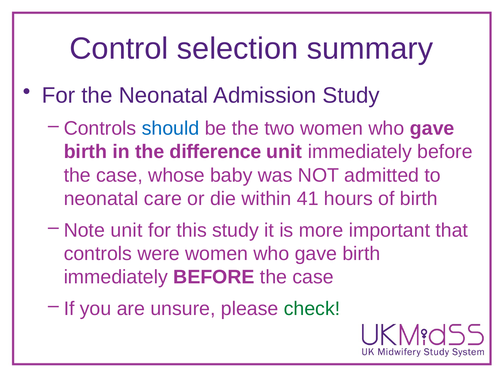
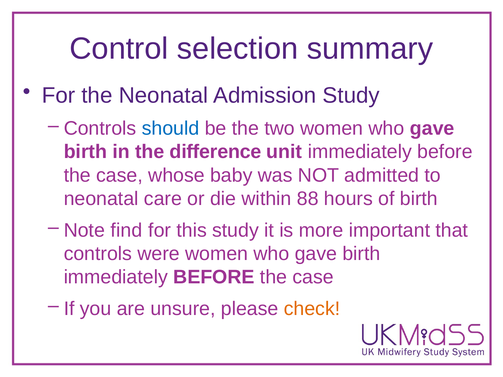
41: 41 -> 88
Note unit: unit -> find
check colour: green -> orange
